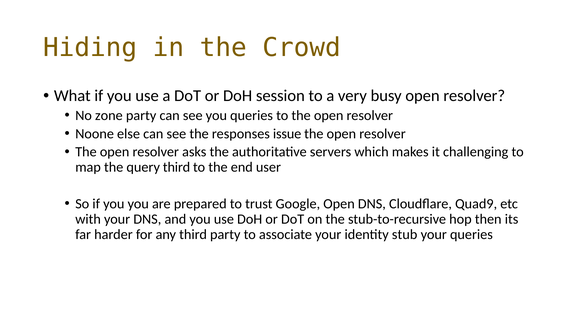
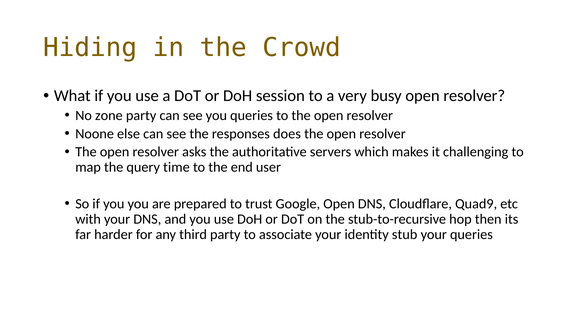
issue: issue -> does
query third: third -> time
